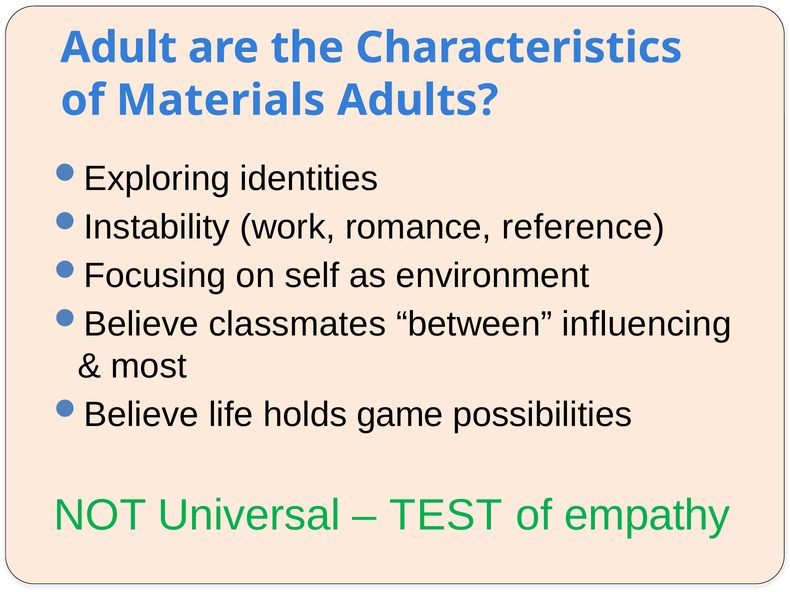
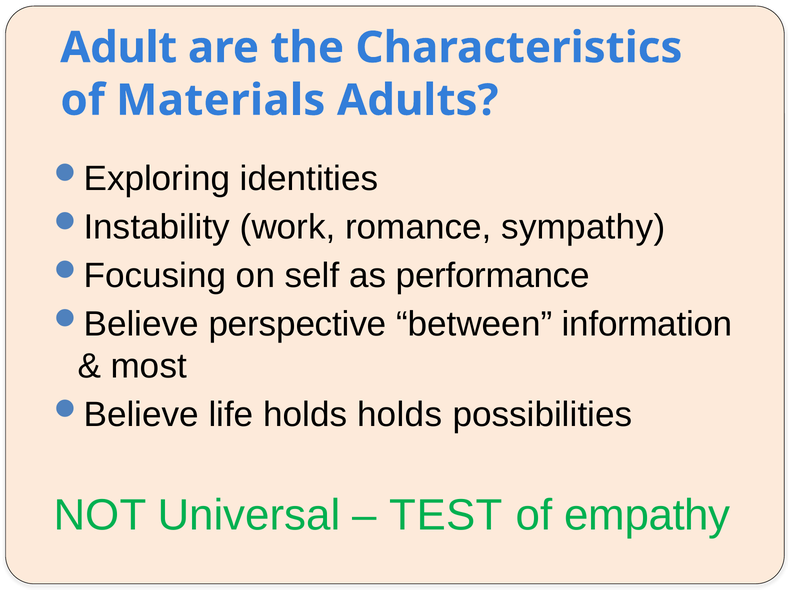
reference: reference -> sympathy
environment: environment -> performance
classmates: classmates -> perspective
influencing: influencing -> information
holds game: game -> holds
